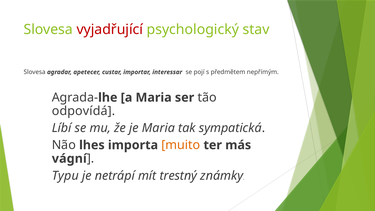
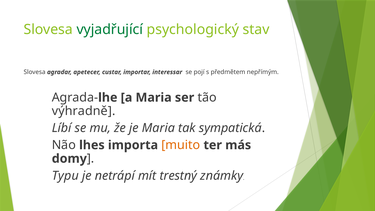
vyjadřující colour: red -> green
odpovídá: odpovídá -> výhradně
vágní: vágní -> domy
